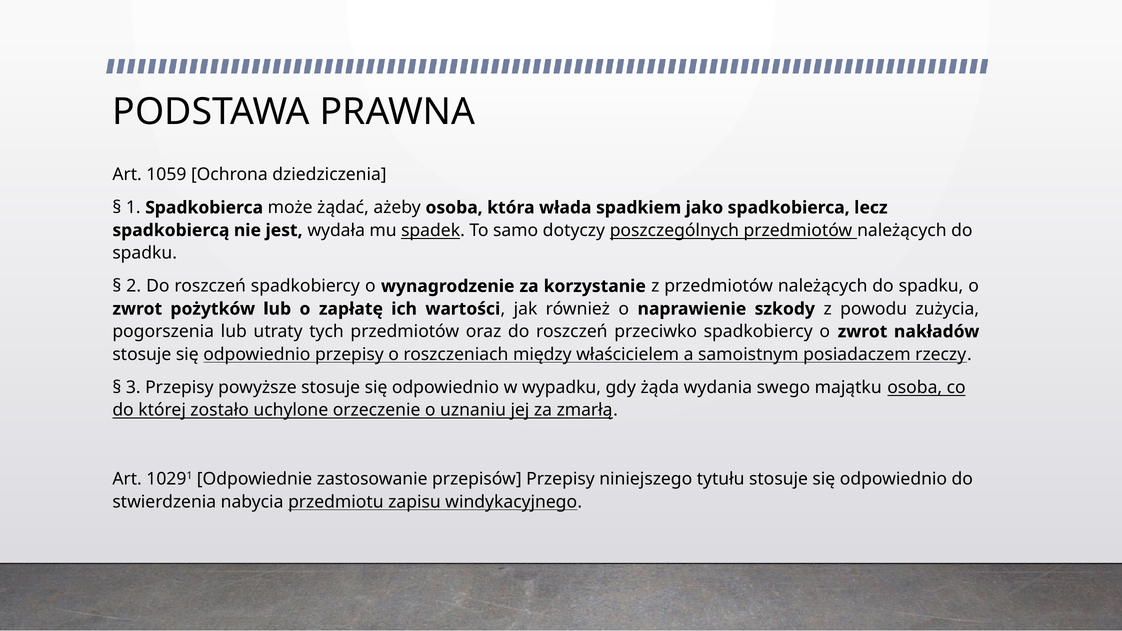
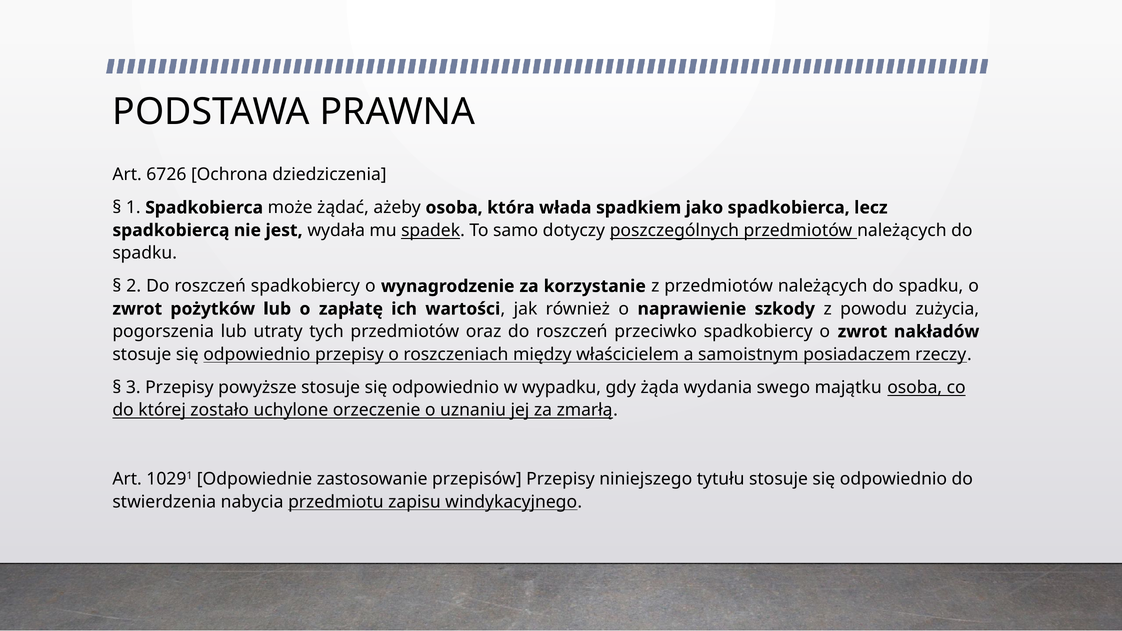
1059: 1059 -> 6726
